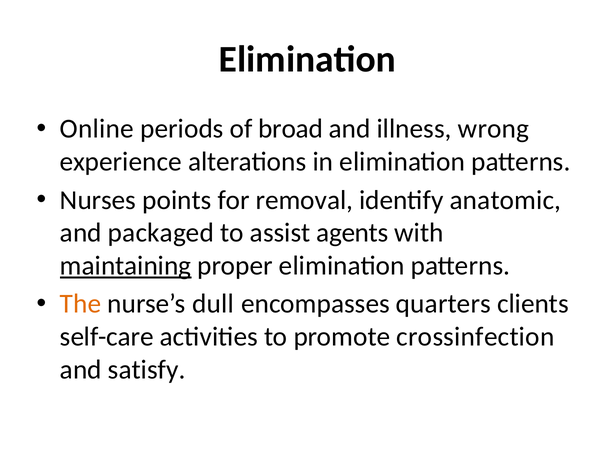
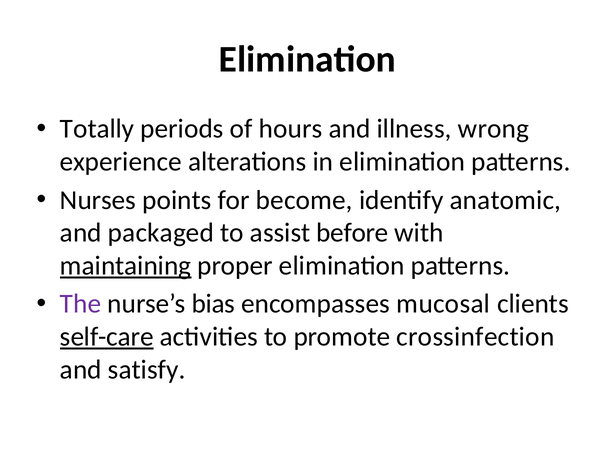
Online: Online -> Totally
broad: broad -> hours
removal: removal -> become
agents: agents -> before
The colour: orange -> purple
dull: dull -> bias
quarters: quarters -> mucosal
self-care underline: none -> present
